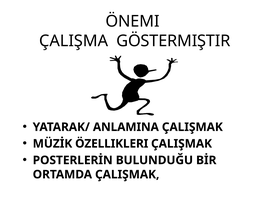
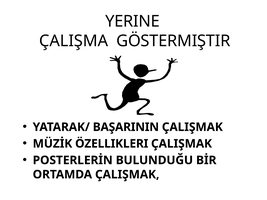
ÖNEMI: ÖNEMI -> YERINE
ANLAMINA: ANLAMINA -> BAŞARININ
